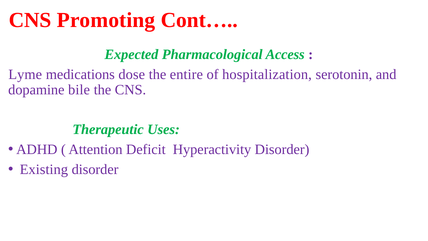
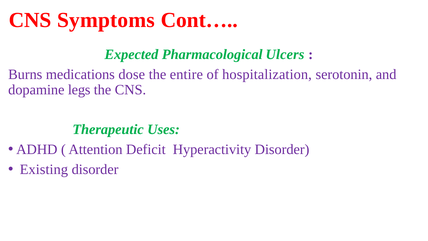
Promoting: Promoting -> Symptoms
Access: Access -> Ulcers
Lyme: Lyme -> Burns
bile: bile -> legs
